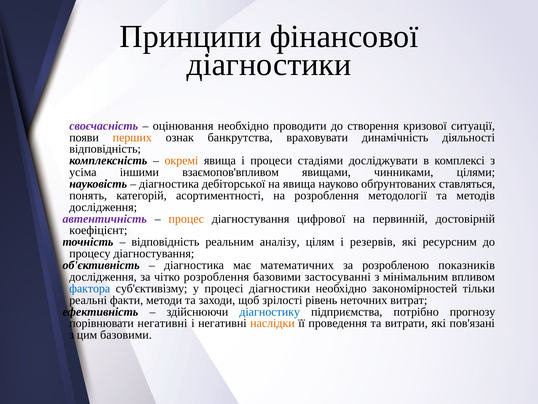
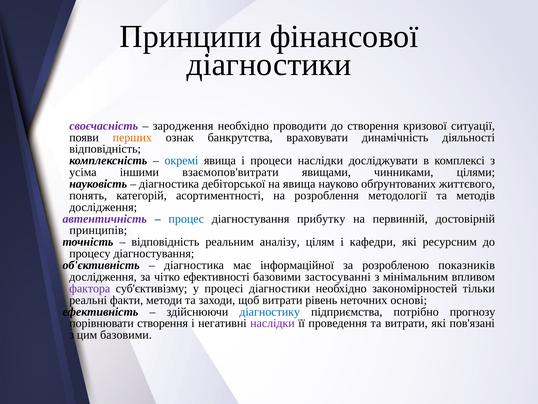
оцінювання: оцінювання -> зародження
окремі colour: orange -> blue
процеси стадіями: стадіями -> наслідки
взаємопов'впливом: взаємопов'впливом -> взаємопов'витрати
ставляться: ставляться -> життєвого
процес colour: orange -> blue
цифрової: цифрової -> прибутку
коефіцієнт: коефіцієнт -> принципів
резервів: резервів -> кафедри
математичних: математичних -> інформаційної
чітко розроблення: розроблення -> ефективності
фактора colour: blue -> purple
щоб зрілості: зрілості -> витрати
витрат: витрат -> основі
порівнювати негативні: негативні -> створення
наслідки at (272, 323) colour: orange -> purple
